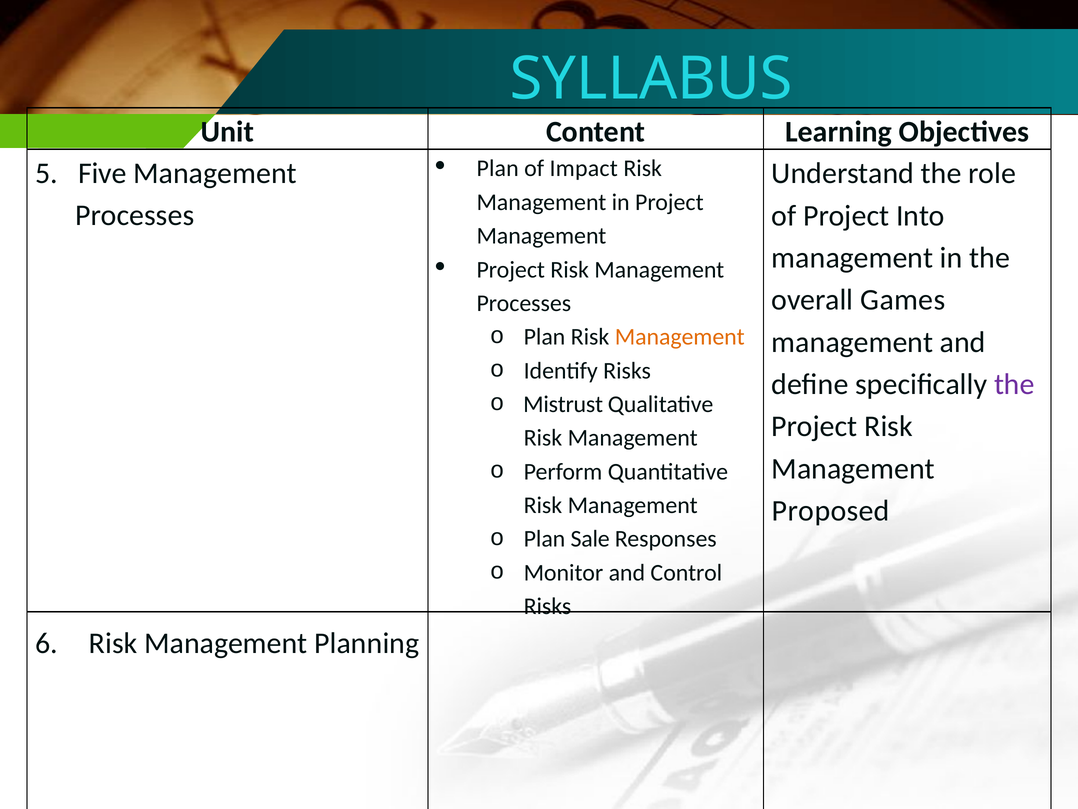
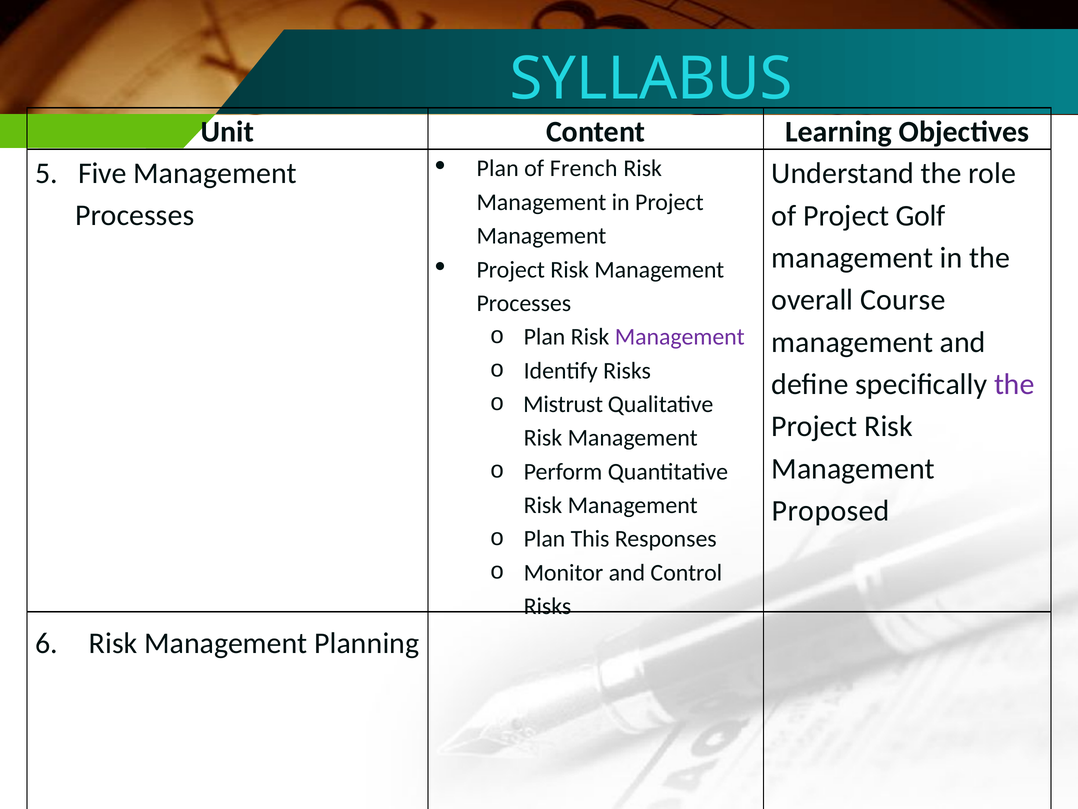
Impact: Impact -> French
Into: Into -> Golf
Games: Games -> Course
Management at (680, 337) colour: orange -> purple
Sale: Sale -> This
